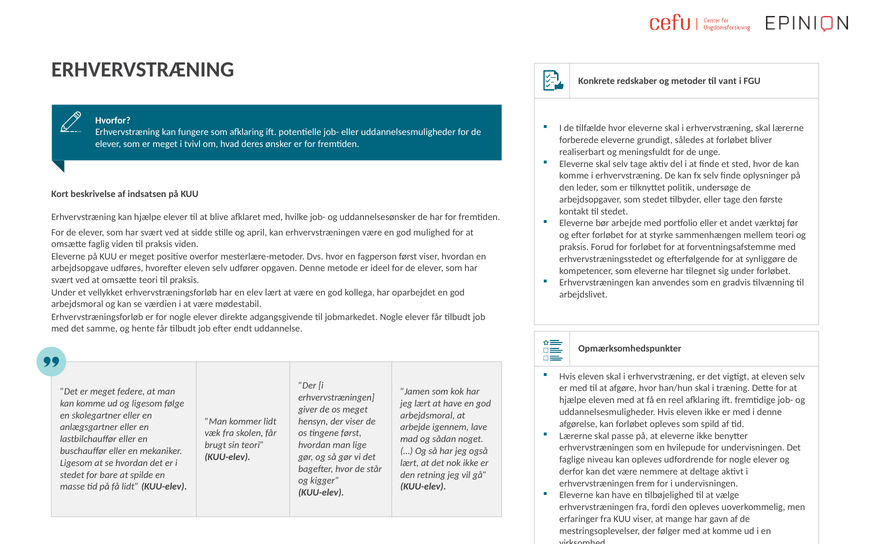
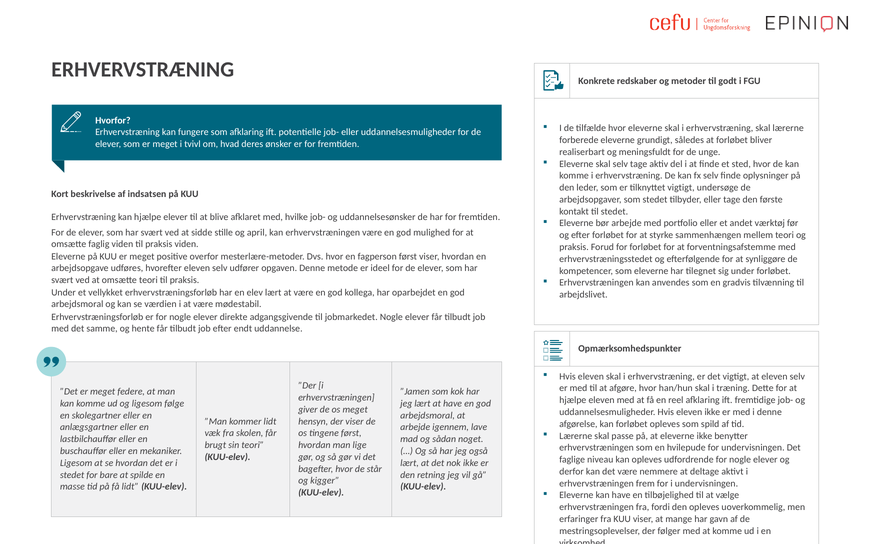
vant: vant -> godt
tilknyttet politik: politik -> vigtigt
